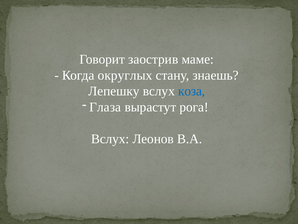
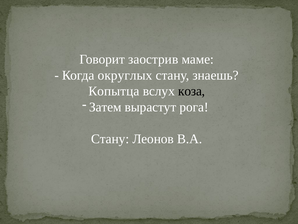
Лепешку: Лепешку -> Копытца
коза colour: blue -> black
Глаза: Глаза -> Затем
Вслух at (110, 139): Вслух -> Стану
